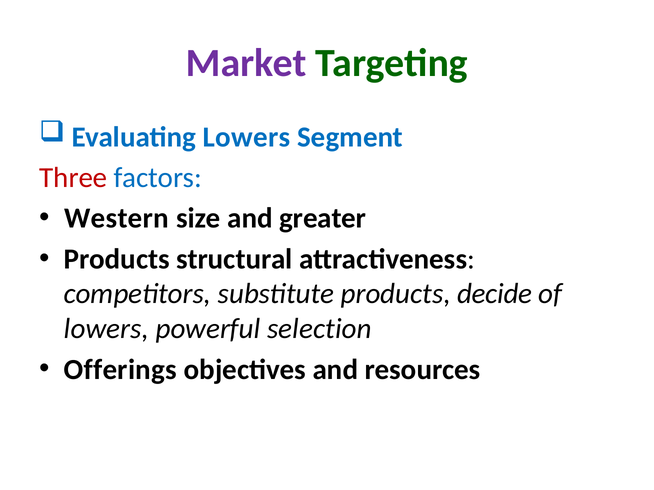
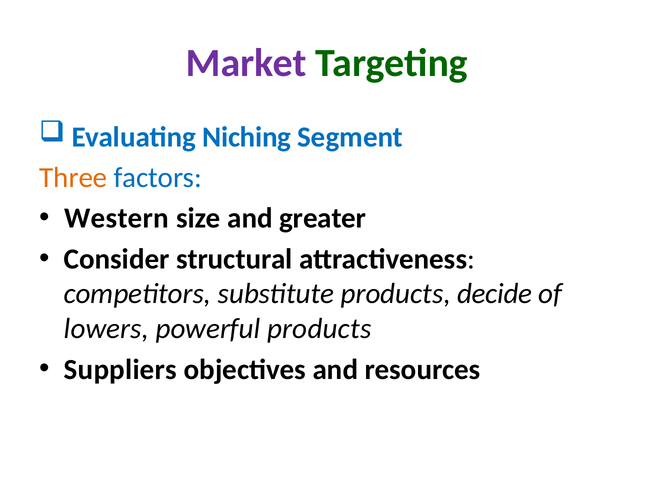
Evaluating Lowers: Lowers -> Niching
Three colour: red -> orange
Products at (117, 259): Products -> Consider
powerful selection: selection -> products
Offerings: Offerings -> Suppliers
